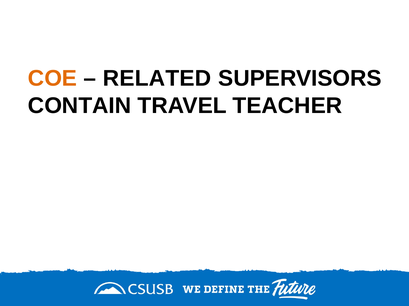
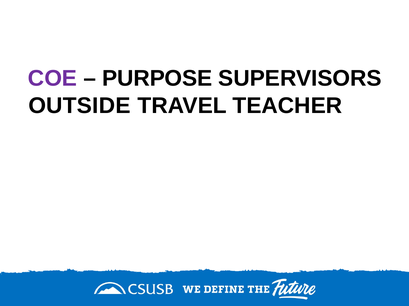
COE colour: orange -> purple
RELATED: RELATED -> PURPOSE
CONTAIN: CONTAIN -> OUTSIDE
